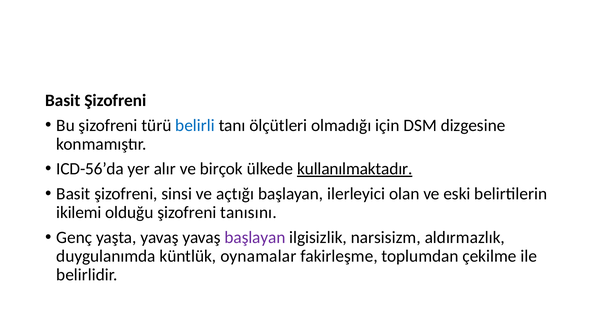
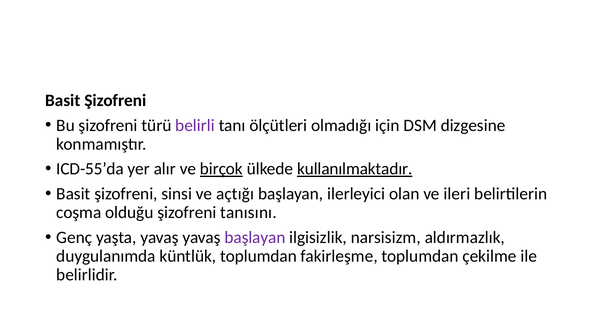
belirli colour: blue -> purple
ICD-56’da: ICD-56’da -> ICD-55’da
birçok underline: none -> present
eski: eski -> ileri
ikilemi: ikilemi -> coşma
küntlük oynamalar: oynamalar -> toplumdan
